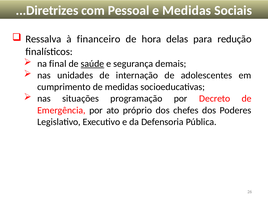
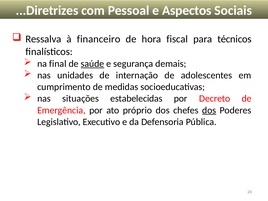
e Medidas: Medidas -> Aspectos
delas: delas -> fiscal
redução: redução -> técnicos
programação: programação -> estabelecidas
dos at (209, 110) underline: none -> present
